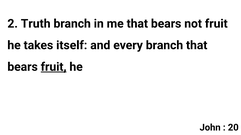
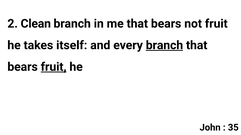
Truth: Truth -> Clean
branch at (164, 45) underline: none -> present
20: 20 -> 35
